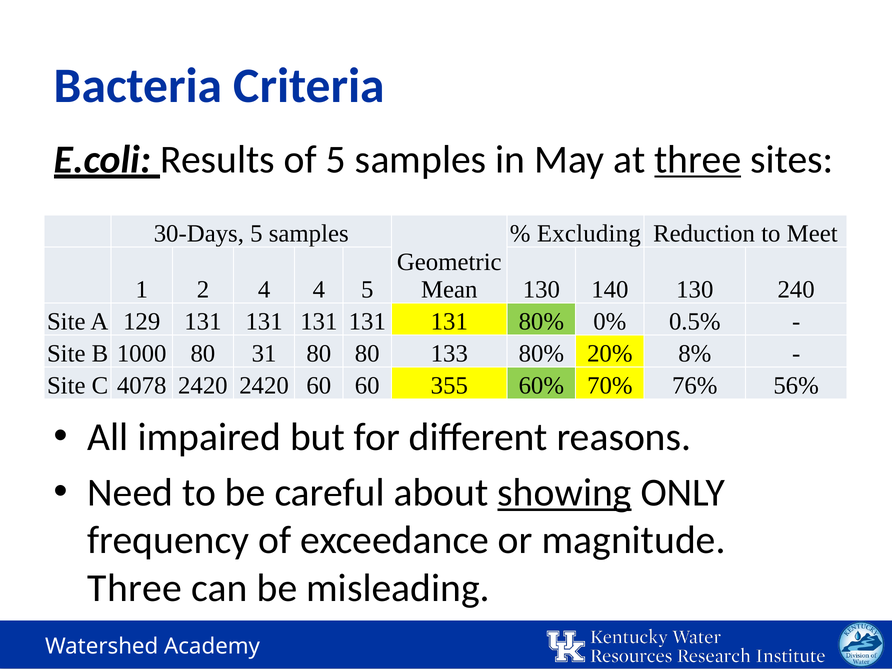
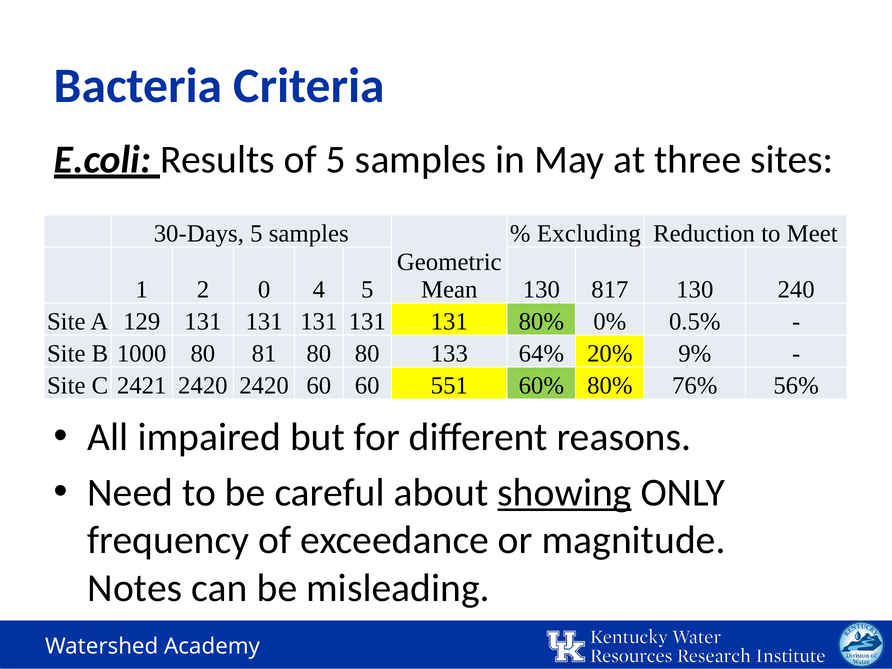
three at (698, 159) underline: present -> none
2 4: 4 -> 0
140: 140 -> 817
31: 31 -> 81
133 80%: 80% -> 64%
8%: 8% -> 9%
4078: 4078 -> 2421
355: 355 -> 551
60% 70%: 70% -> 80%
Three at (135, 588): Three -> Notes
